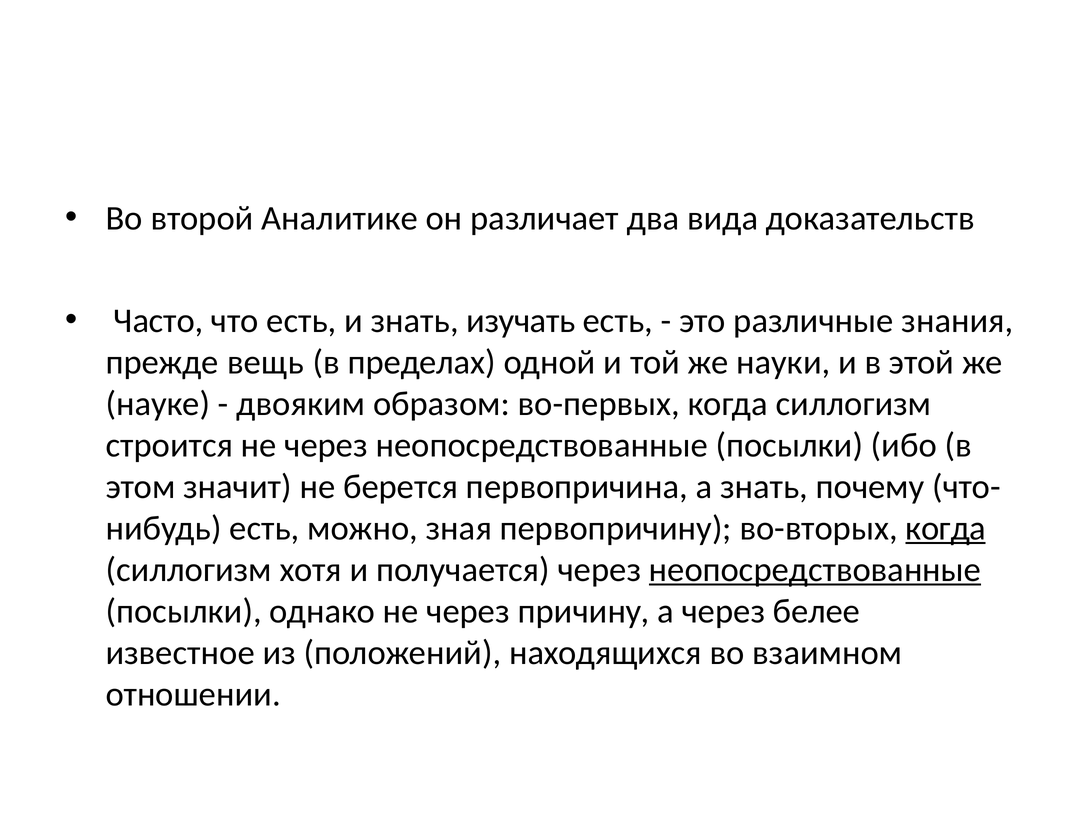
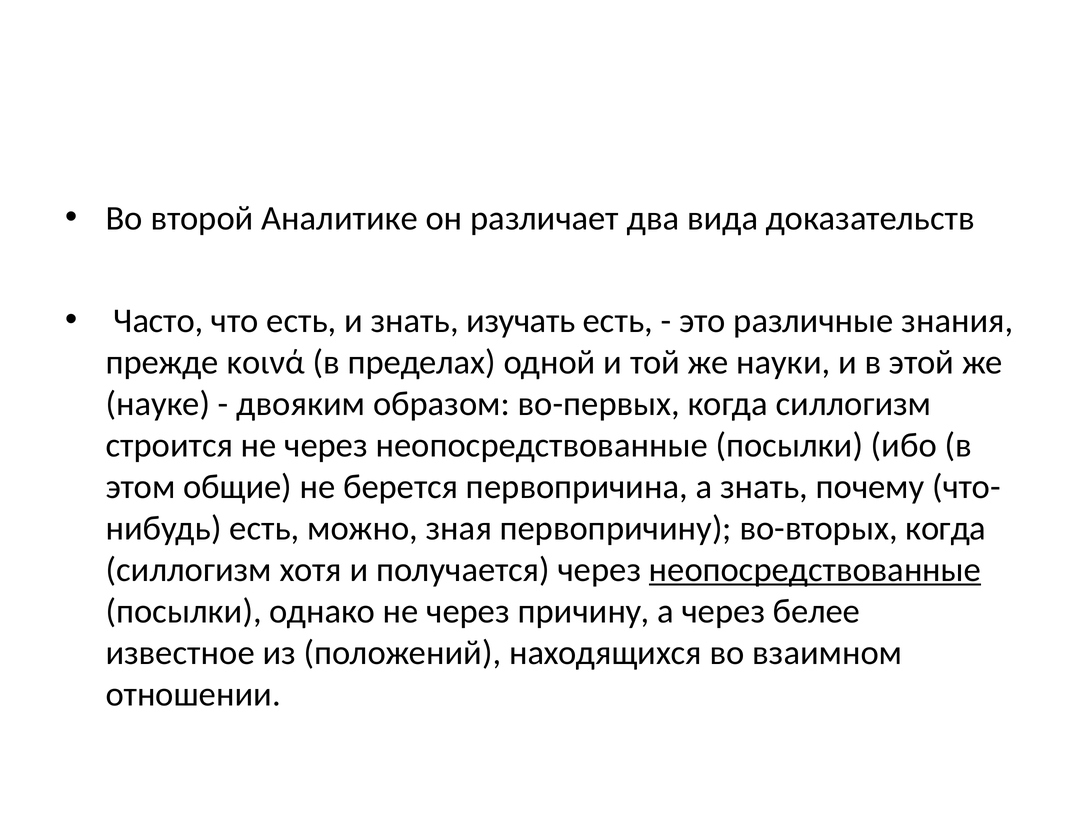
вещь: вещь -> κοινά
значит: значит -> общие
когда at (946, 528) underline: present -> none
